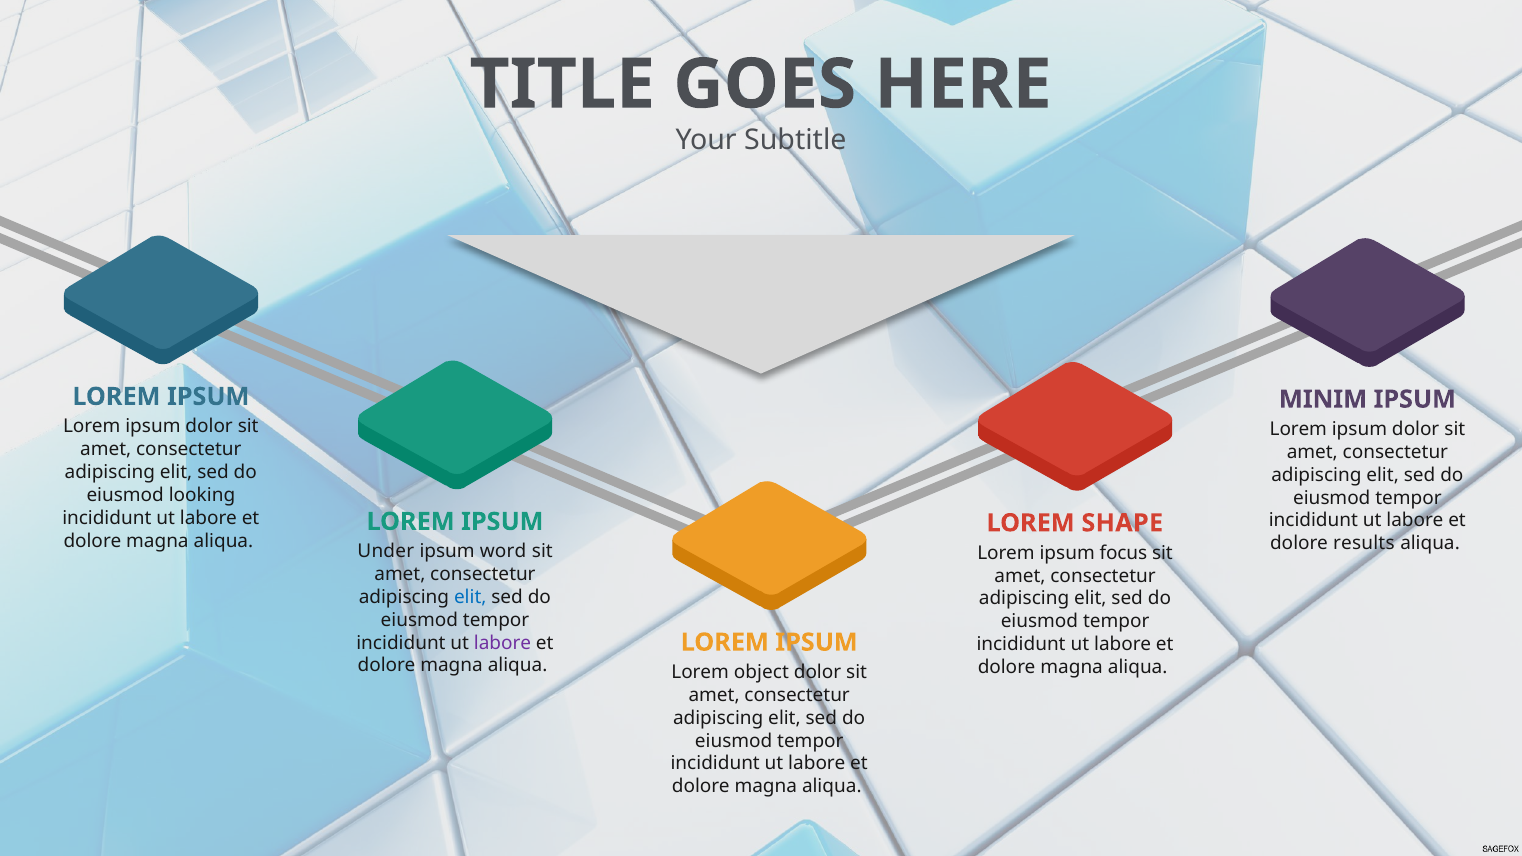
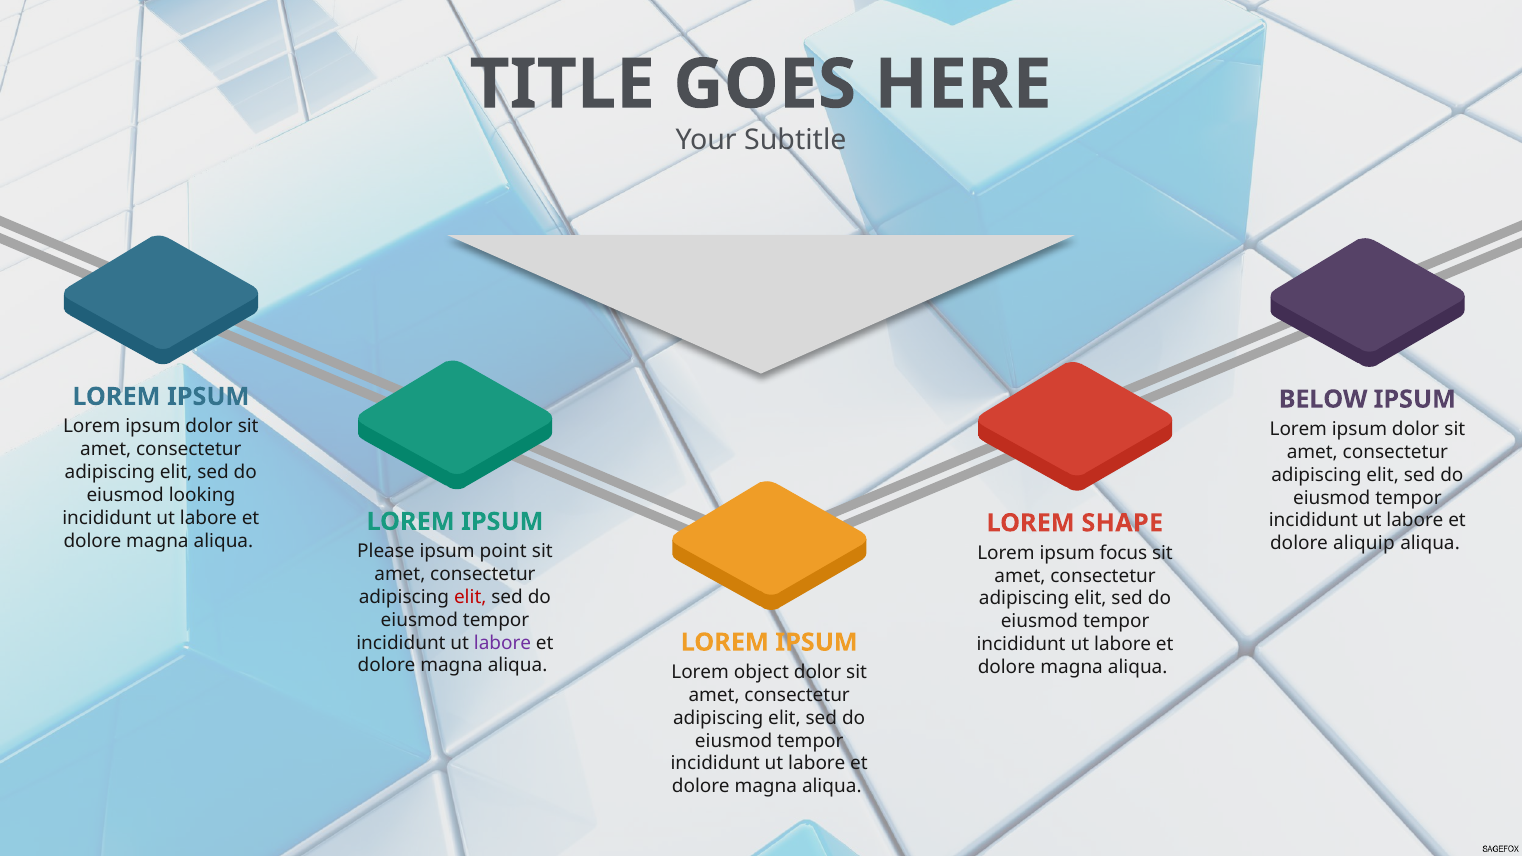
MINIM: MINIM -> BELOW
results: results -> aliquip
Under: Under -> Please
word: word -> point
elit at (470, 597) colour: blue -> red
